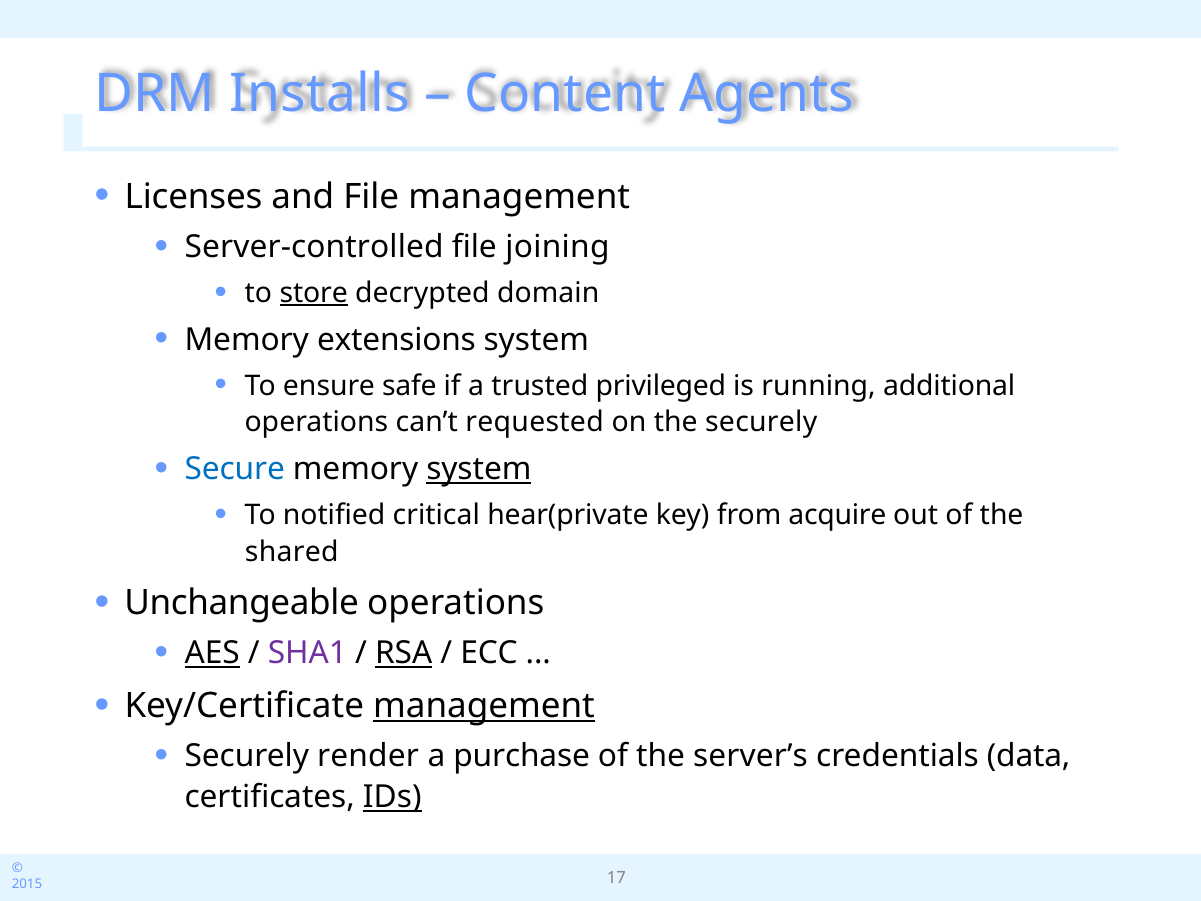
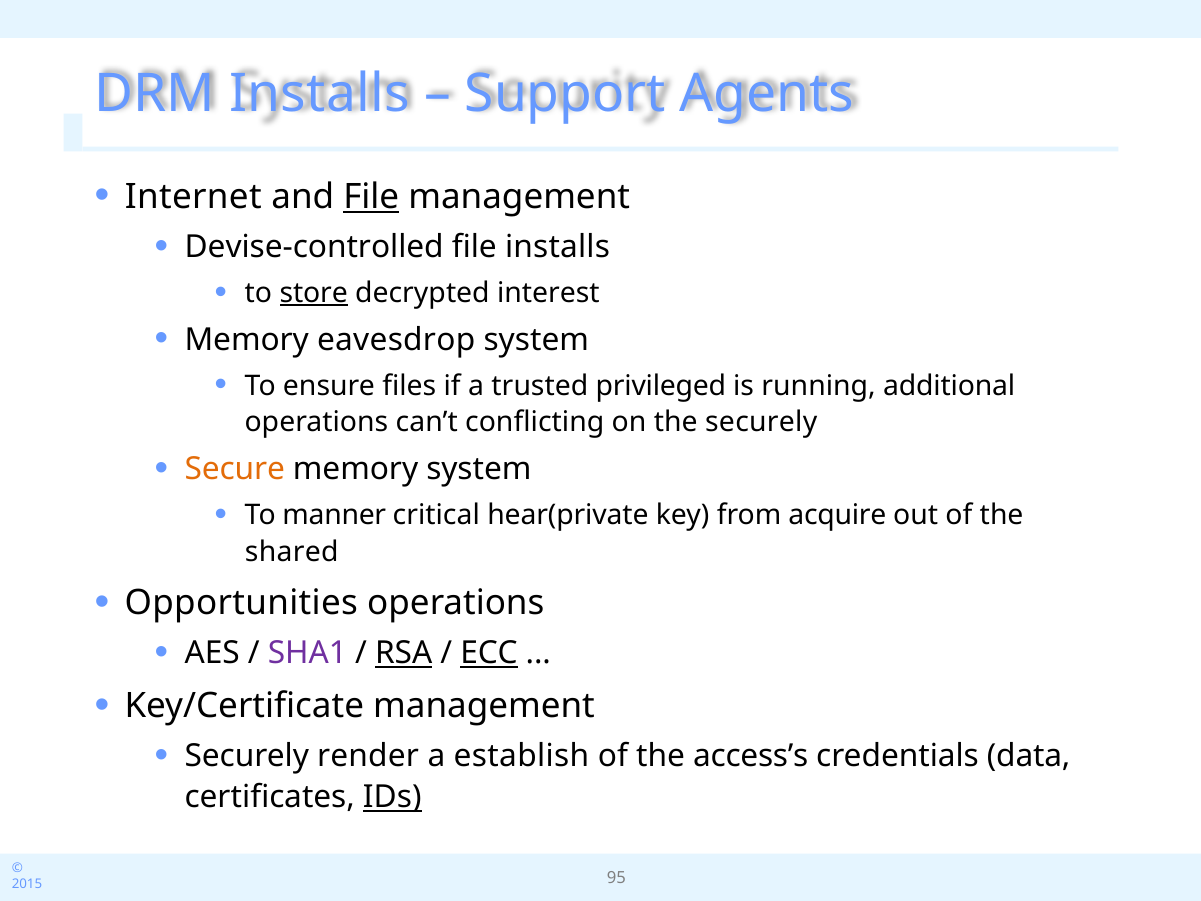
Content: Content -> Support
Licenses: Licenses -> Internet
File at (371, 197) underline: none -> present
Server-controlled: Server-controlled -> Devise-controlled
file joining: joining -> installs
domain: domain -> interest
extensions: extensions -> eavesdrop
safe: safe -> files
requested: requested -> conflicting
Secure colour: blue -> orange
system at (479, 469) underline: present -> none
notified: notified -> manner
Unchangeable: Unchangeable -> Opportunities
AES underline: present -> none
ECC underline: none -> present
management at (484, 706) underline: present -> none
purchase: purchase -> establish
server’s: server’s -> access’s
17: 17 -> 95
